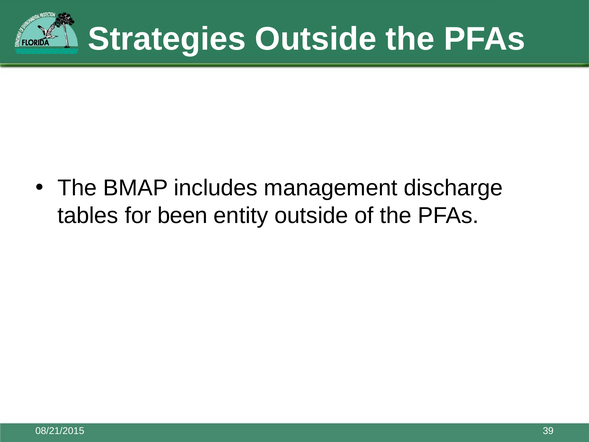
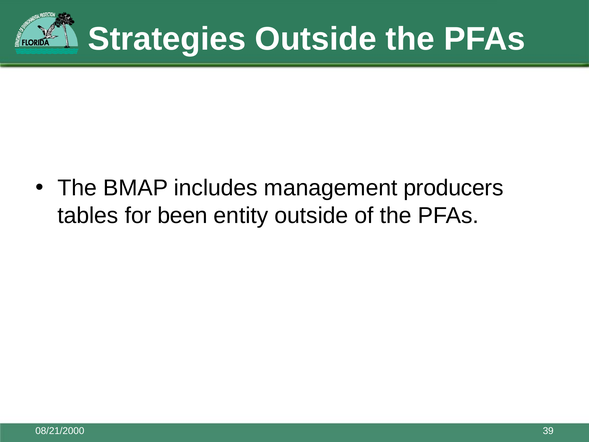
discharge: discharge -> producers
08/21/2015: 08/21/2015 -> 08/21/2000
